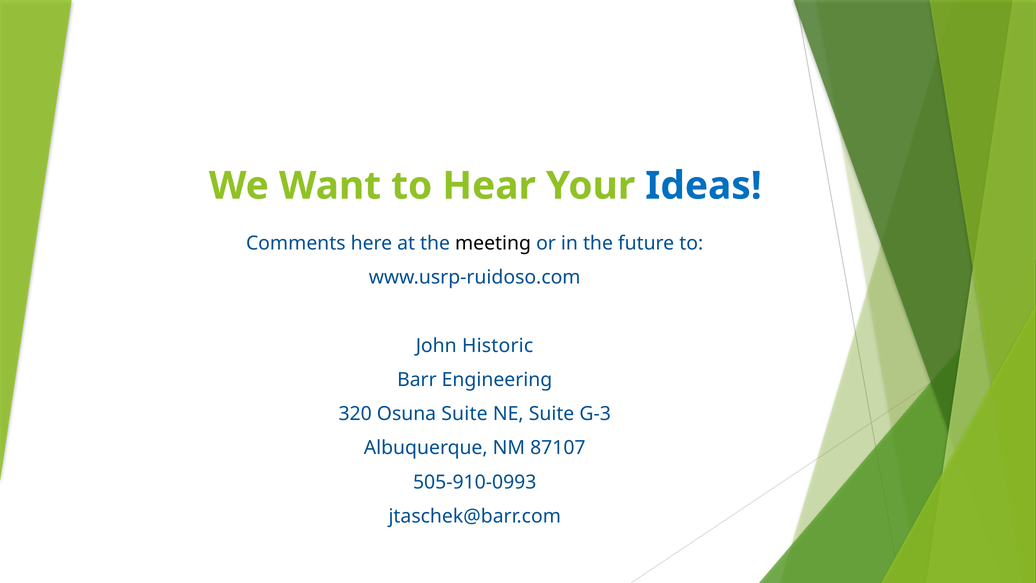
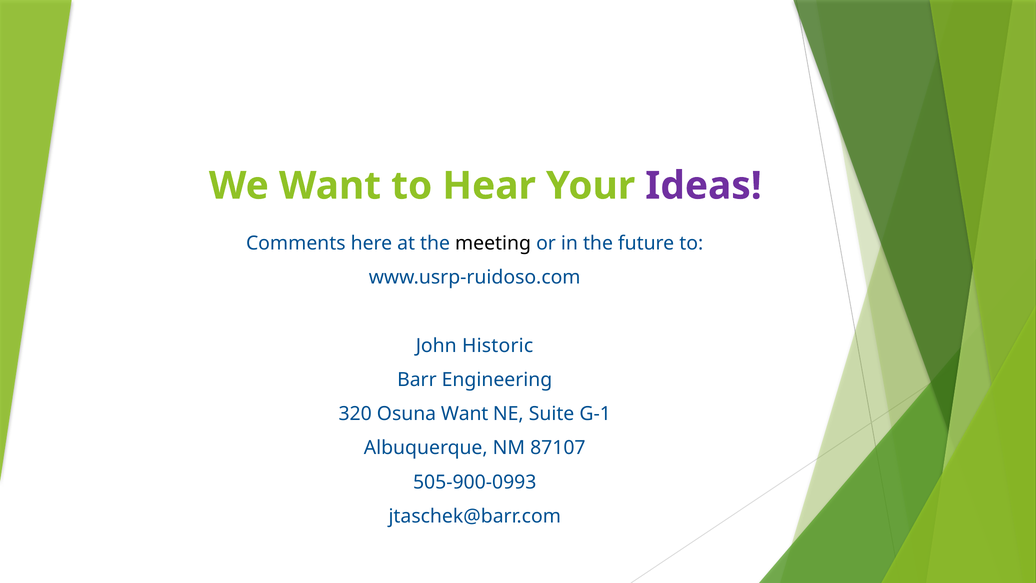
Ideas colour: blue -> purple
Osuna Suite: Suite -> Want
G-3: G-3 -> G-1
505-910-0993: 505-910-0993 -> 505-900-0993
